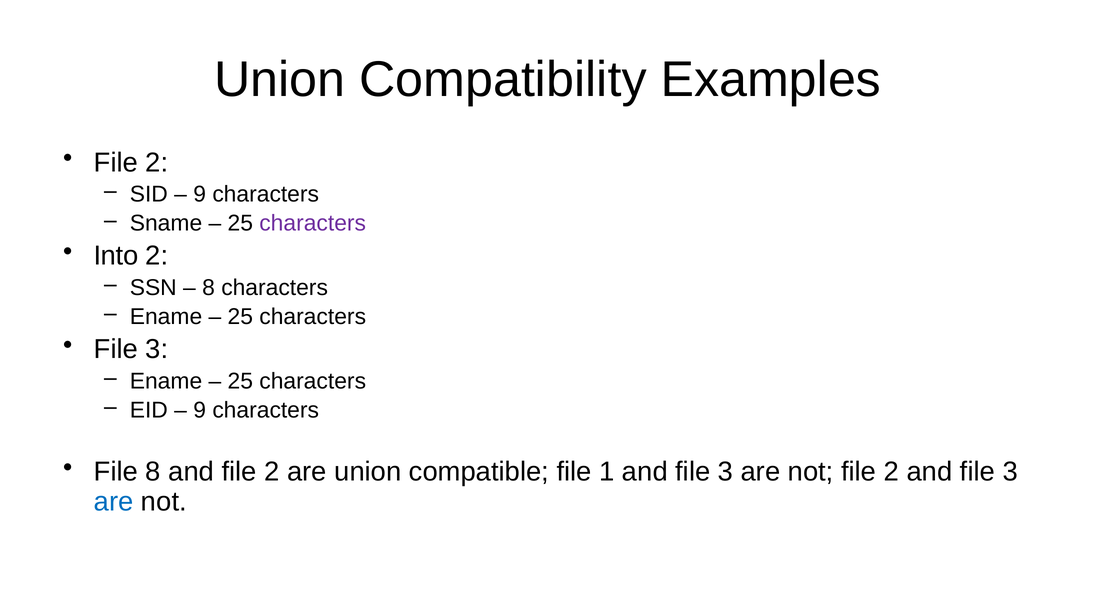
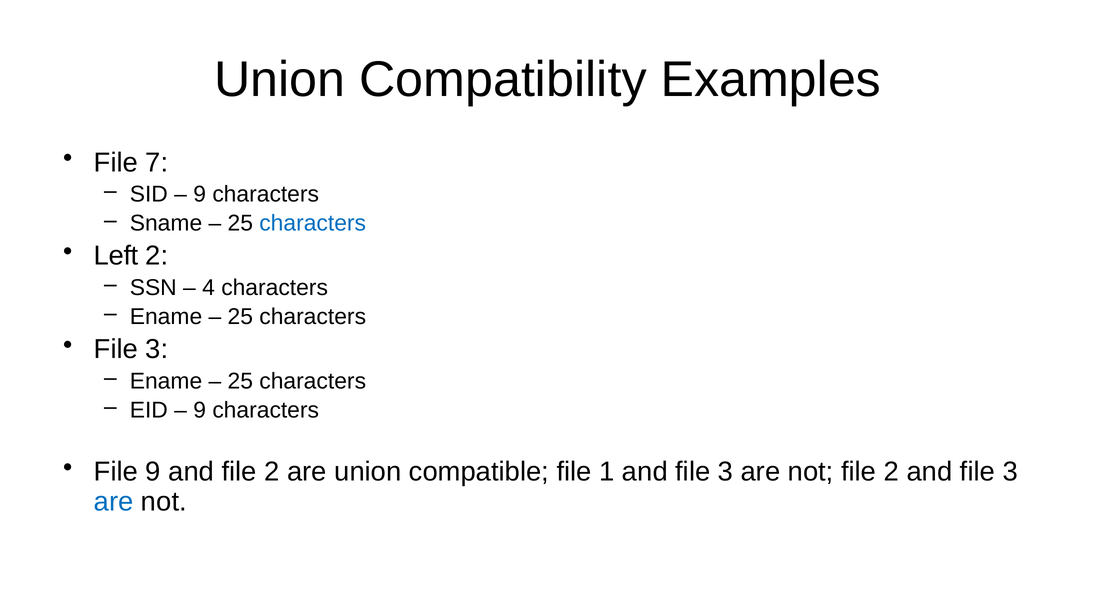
2 at (157, 163): 2 -> 7
characters at (313, 224) colour: purple -> blue
Into: Into -> Left
8 at (209, 288): 8 -> 4
File 8: 8 -> 9
